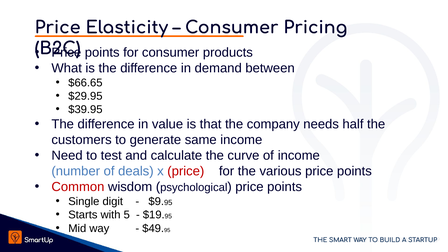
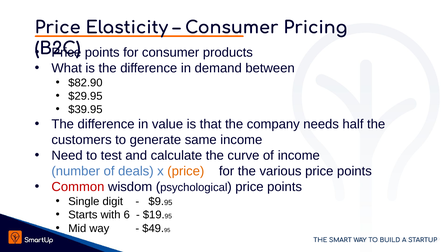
$66.65: $66.65 -> $82.90
price at (186, 171) colour: red -> orange
5: 5 -> 6
